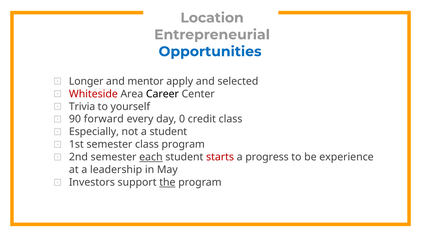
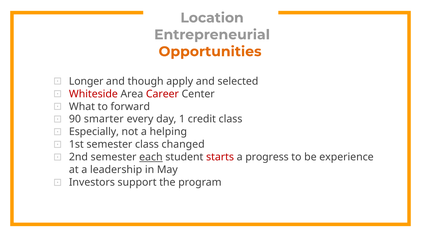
Opportunities colour: blue -> orange
mentor: mentor -> though
Career colour: black -> red
Trivia: Trivia -> What
yourself: yourself -> forward
forward: forward -> smarter
0: 0 -> 1
a student: student -> helping
class program: program -> changed
the underline: present -> none
